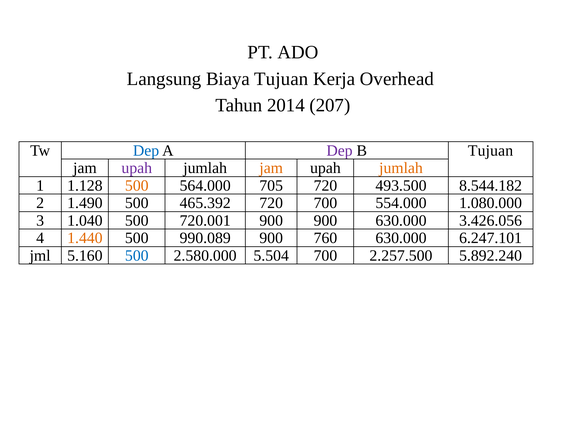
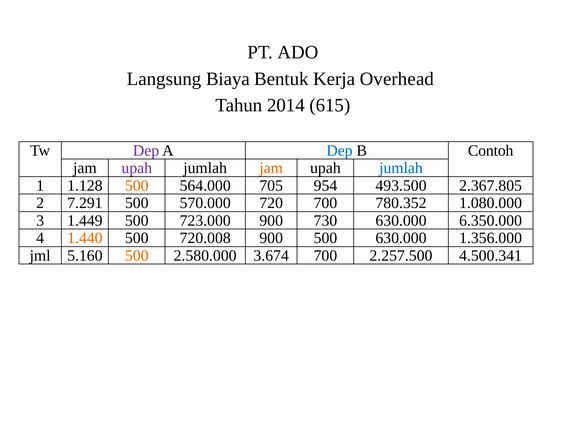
Biaya Tujuan: Tujuan -> Bentuk
207: 207 -> 615
Dep at (146, 150) colour: blue -> purple
Dep at (340, 150) colour: purple -> blue
B Tujuan: Tujuan -> Contoh
jumlah at (401, 168) colour: orange -> blue
705 720: 720 -> 954
8.544.182: 8.544.182 -> 2.367.805
1.490: 1.490 -> 7.291
465.392: 465.392 -> 570.000
554.000: 554.000 -> 780.352
1.040: 1.040 -> 1.449
720.001: 720.001 -> 723.000
900 900: 900 -> 730
3.426.056: 3.426.056 -> 6.350.000
990.089: 990.089 -> 720.008
900 760: 760 -> 500
6.247.101: 6.247.101 -> 1.356.000
500 at (137, 255) colour: blue -> orange
5.504: 5.504 -> 3.674
5.892.240: 5.892.240 -> 4.500.341
